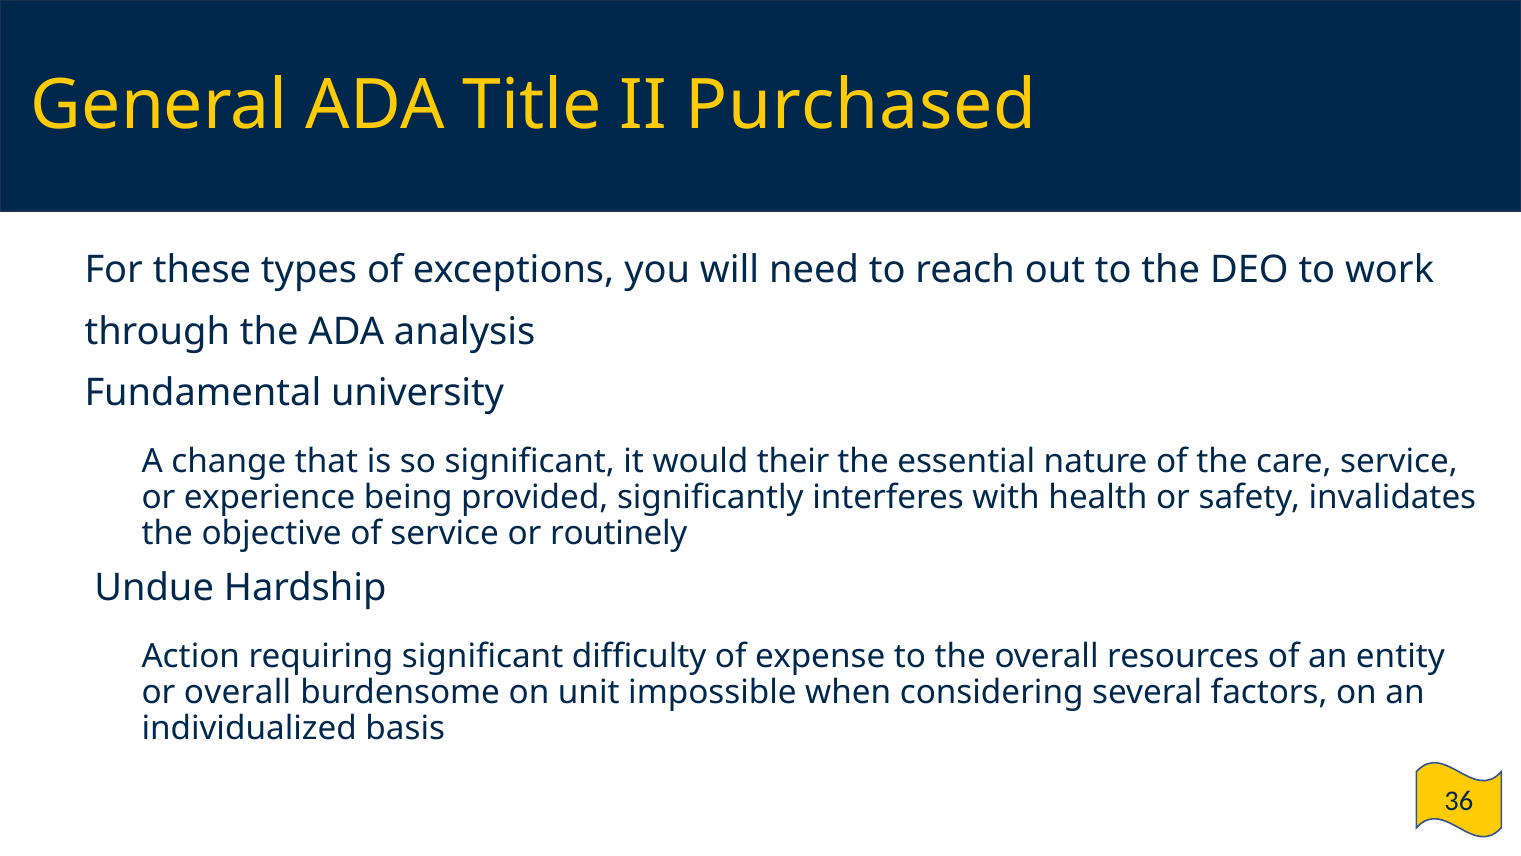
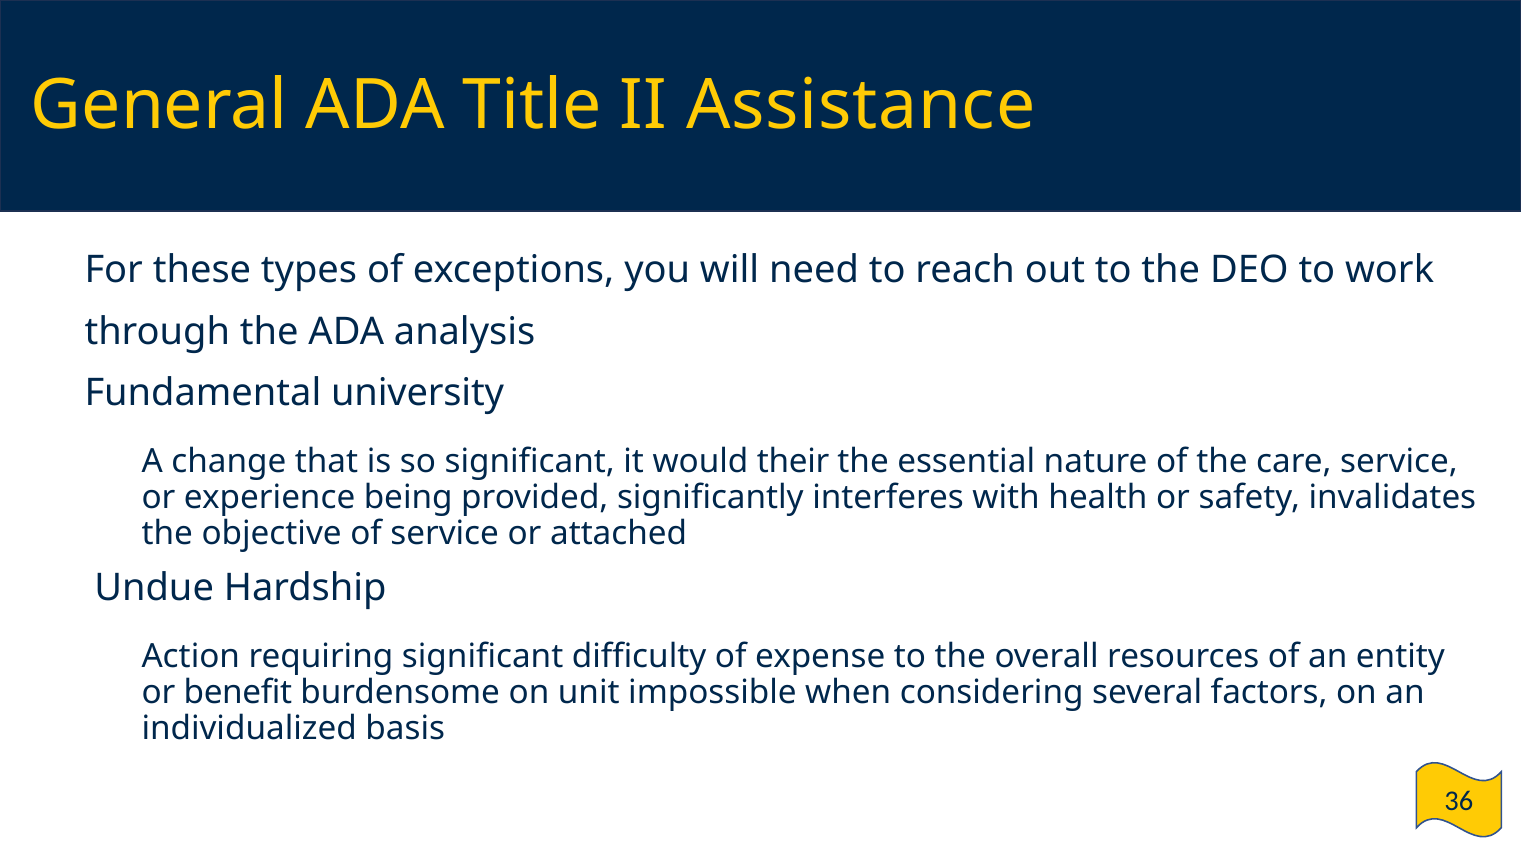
Purchased: Purchased -> Assistance
routinely: routinely -> attached
or overall: overall -> benefit
